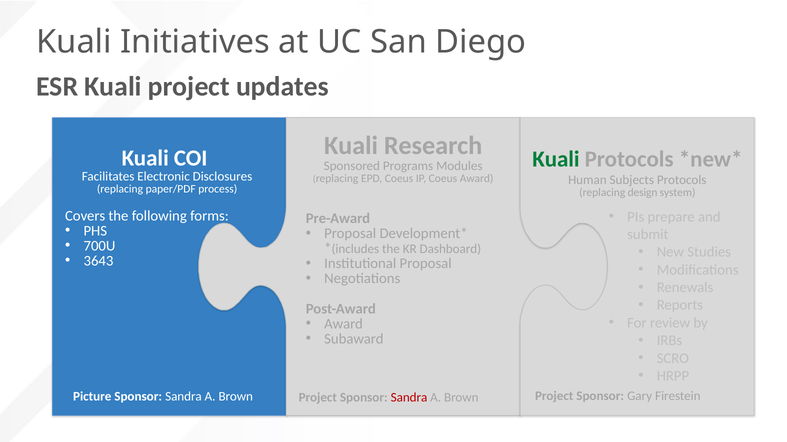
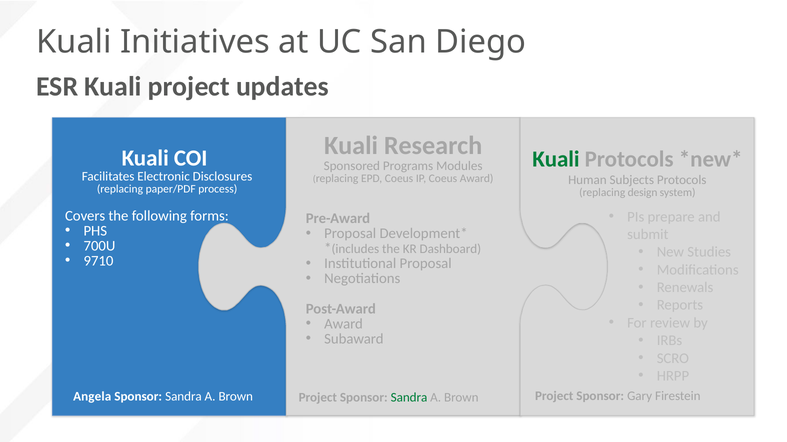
3643: 3643 -> 9710
Picture: Picture -> Angela
Sandra at (409, 398) colour: red -> green
